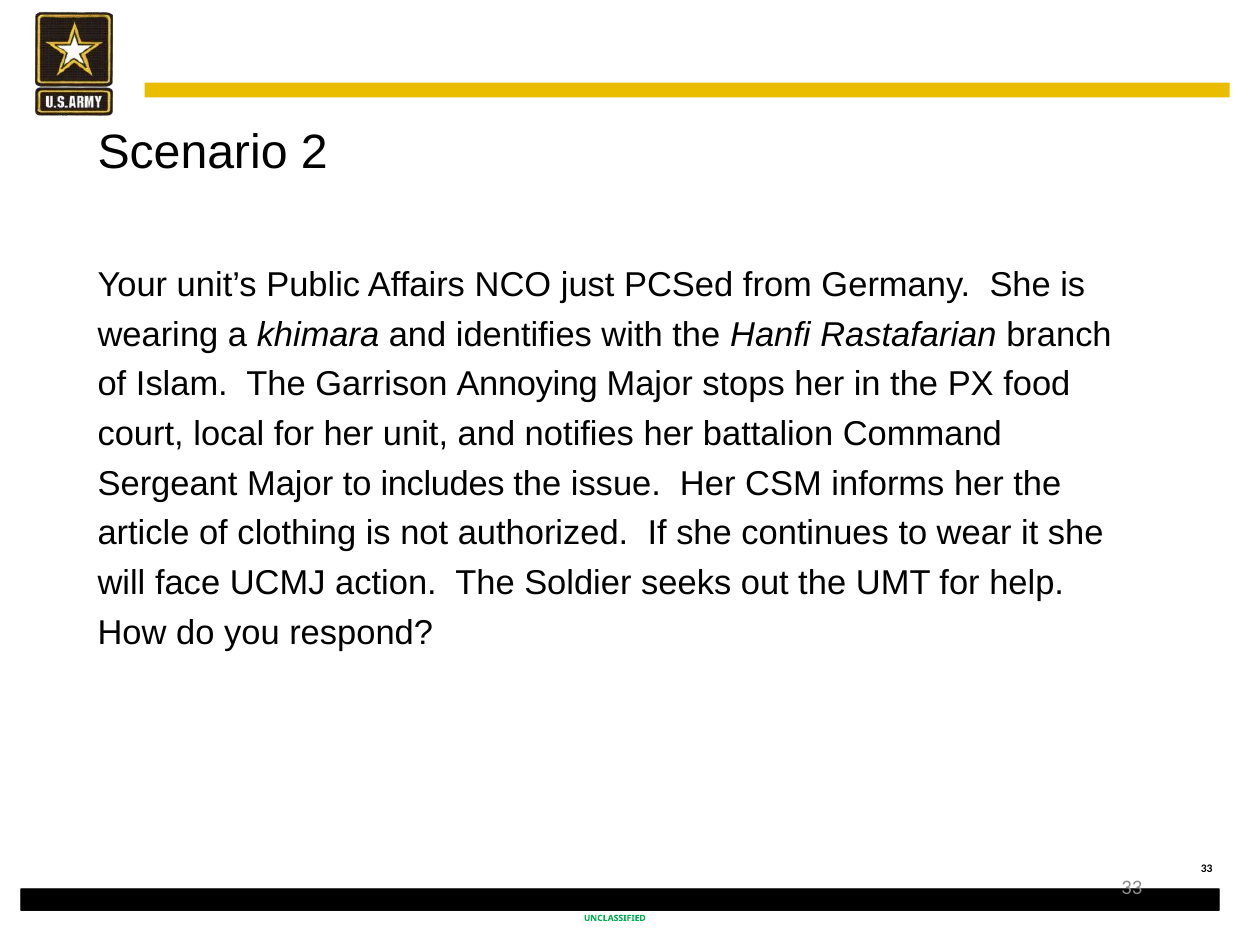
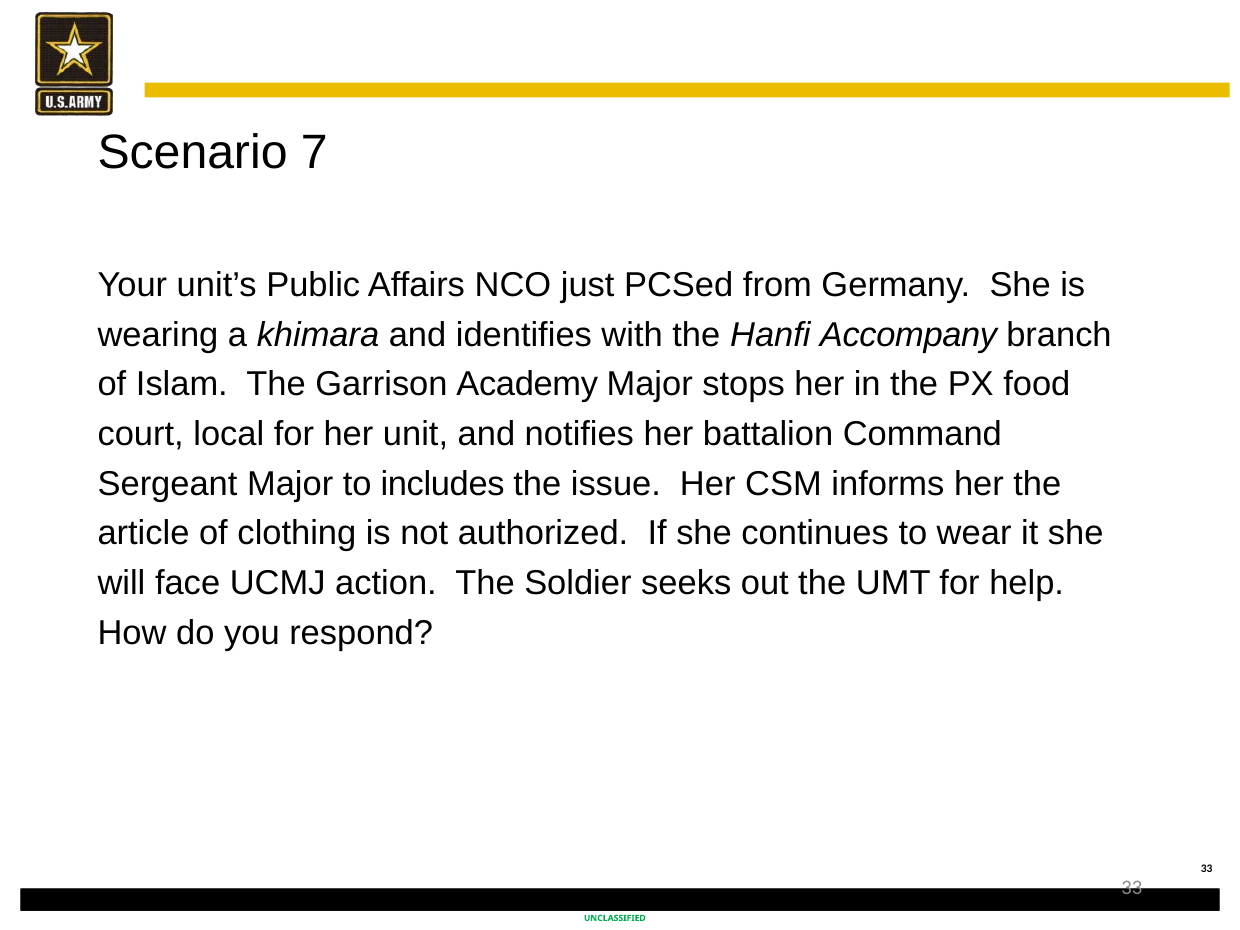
2: 2 -> 7
Rastafarian: Rastafarian -> Accompany
Annoying: Annoying -> Academy
